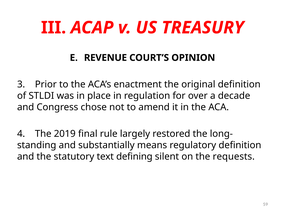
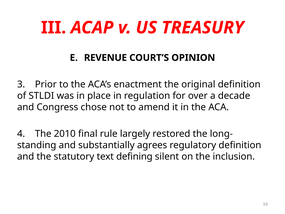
2019: 2019 -> 2010
means: means -> agrees
requests: requests -> inclusion
